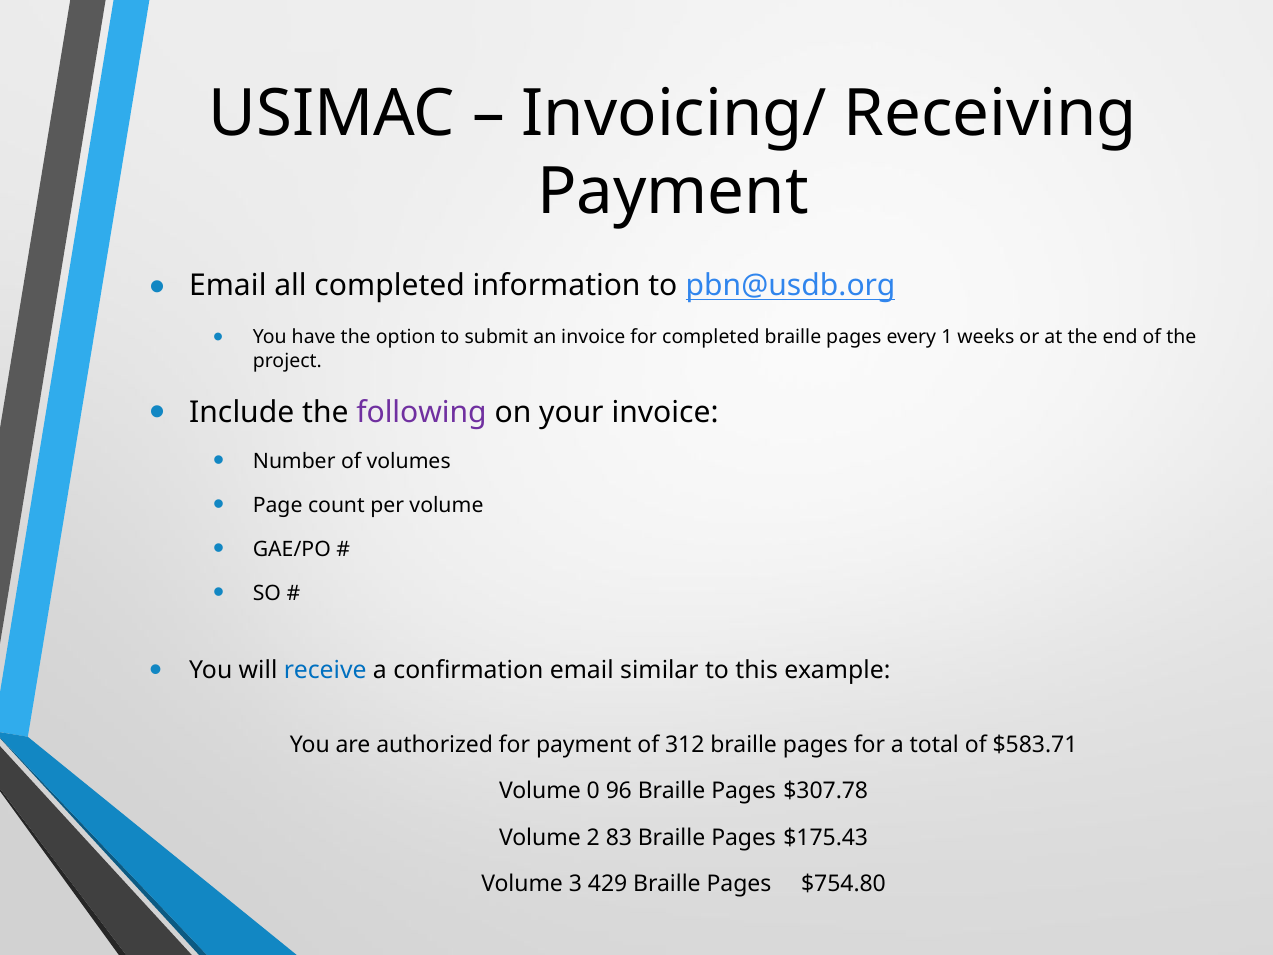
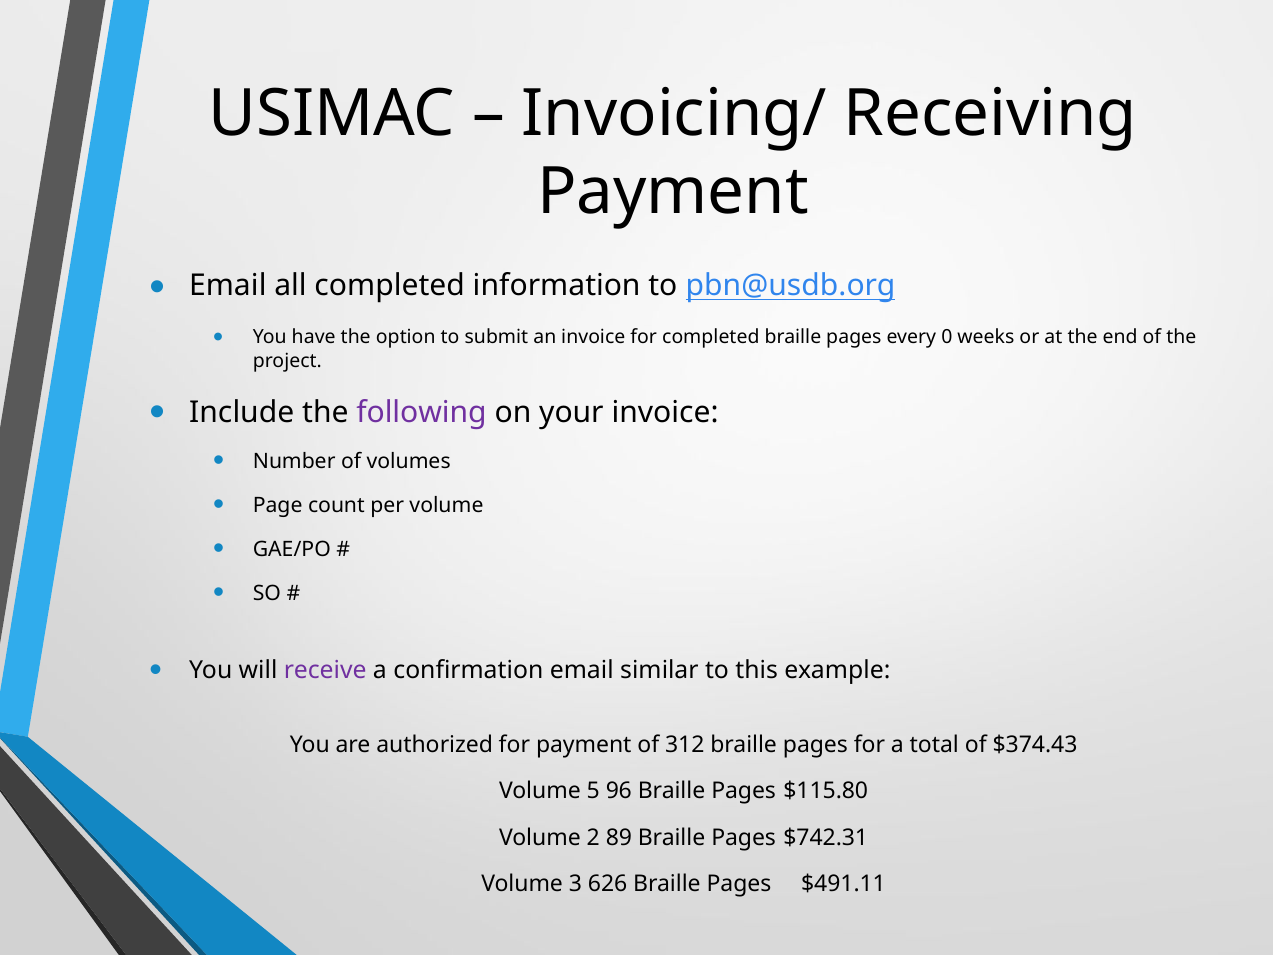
1: 1 -> 0
receive colour: blue -> purple
$583.71: $583.71 -> $374.43
0: 0 -> 5
$307.78: $307.78 -> $115.80
83: 83 -> 89
$175.43: $175.43 -> $742.31
429: 429 -> 626
$754.80: $754.80 -> $491.11
